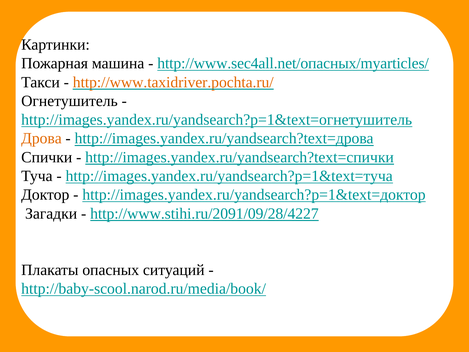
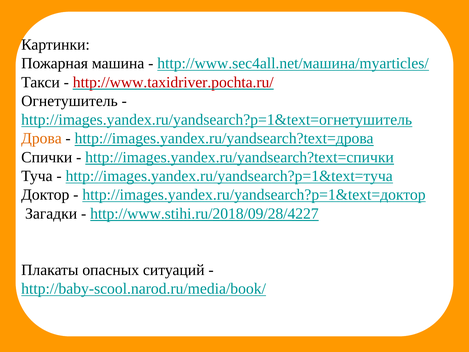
http://www.sec4all.net/опасных/myarticles/: http://www.sec4all.net/опасных/myarticles/ -> http://www.sec4all.net/машина/myarticles/
http://www.taxidriver.pochta.ru/ colour: orange -> red
http://www.stihi.ru/2091/09/28/4227: http://www.stihi.ru/2091/09/28/4227 -> http://www.stihi.ru/2018/09/28/4227
